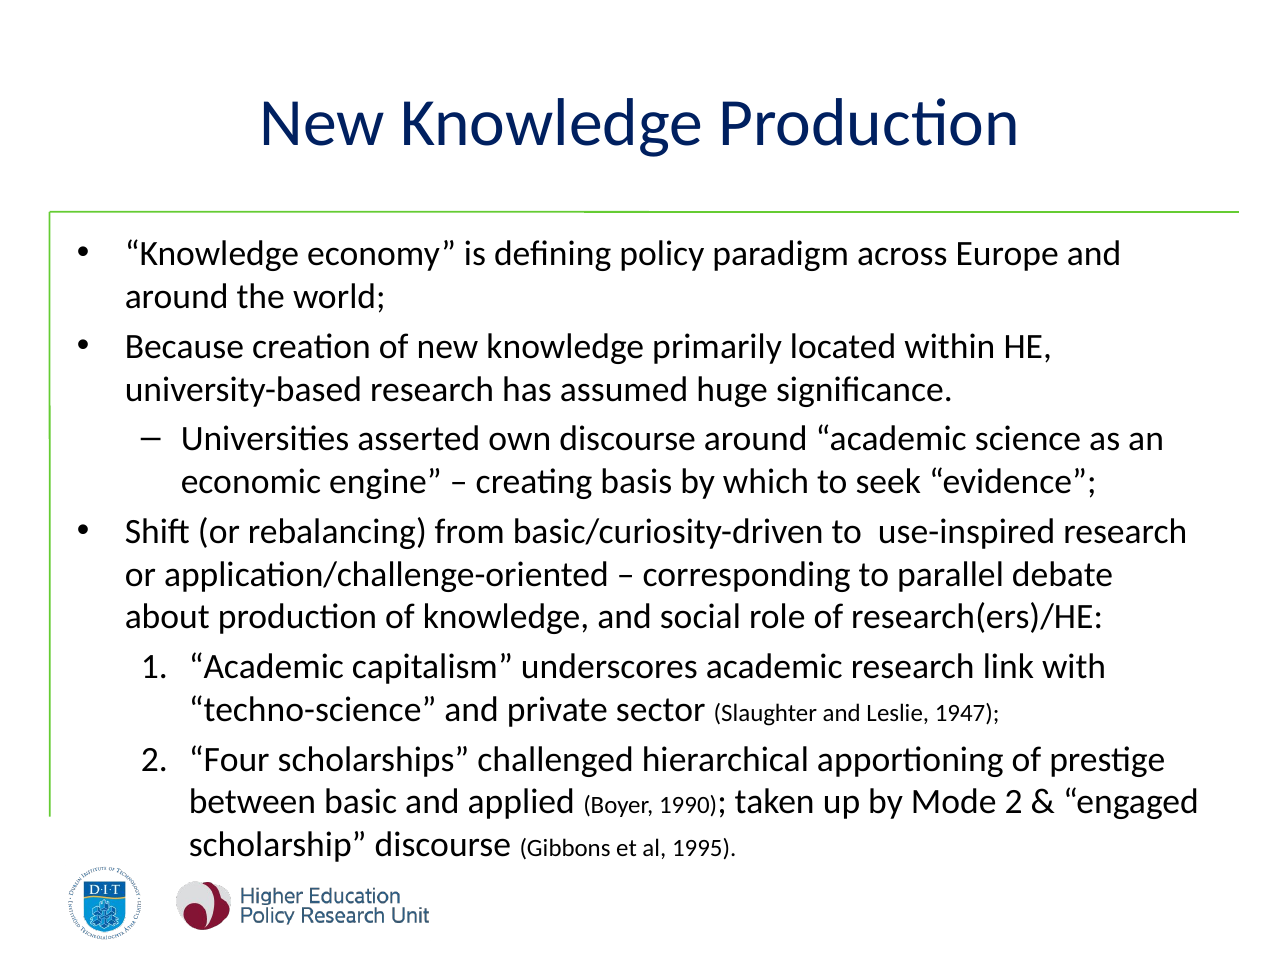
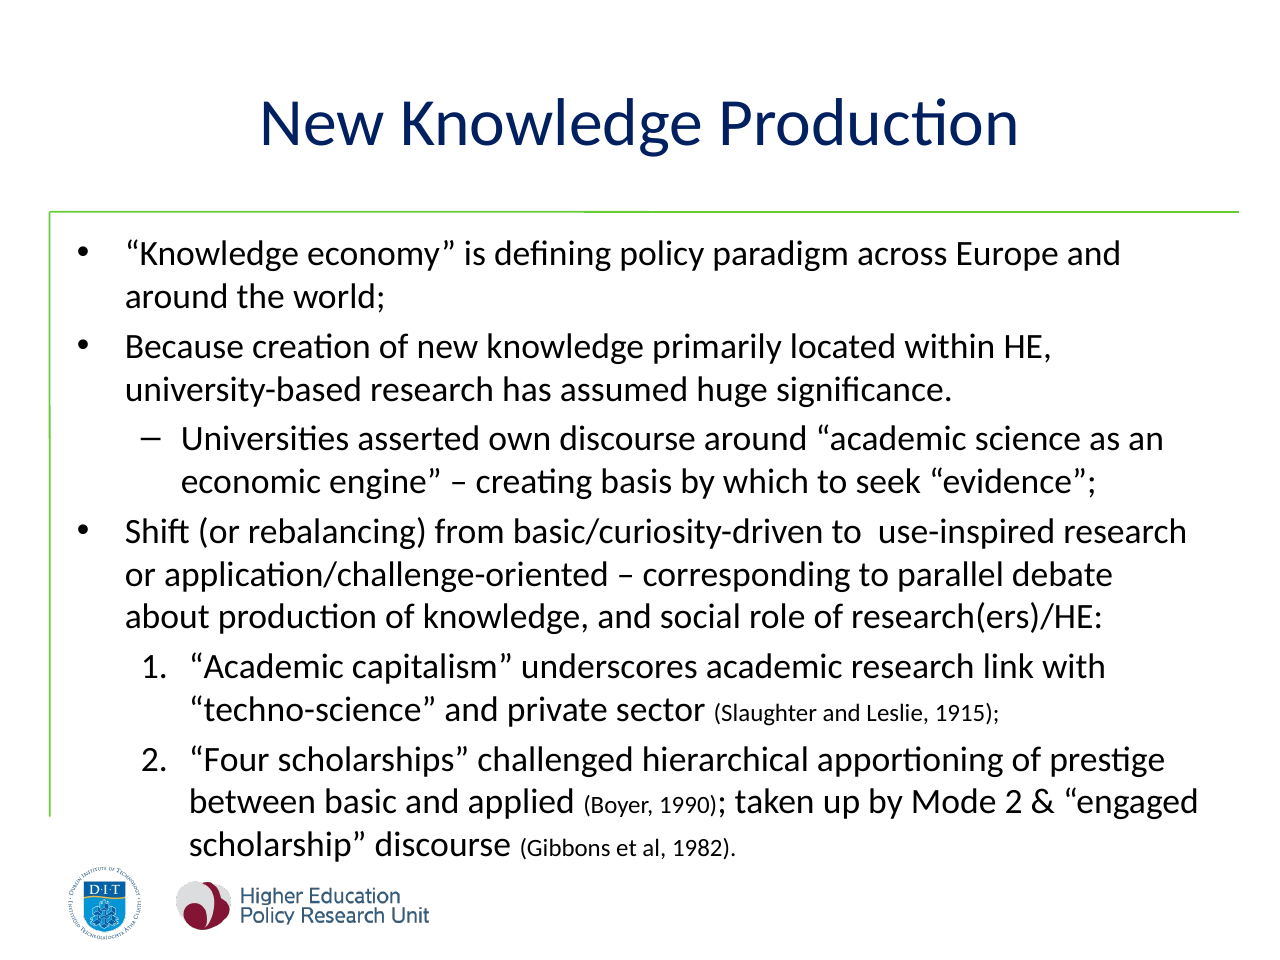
1947: 1947 -> 1915
1995: 1995 -> 1982
